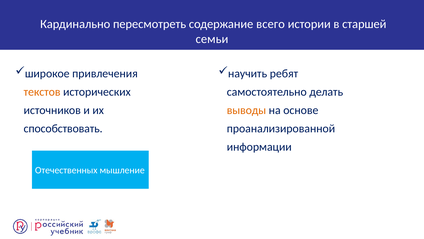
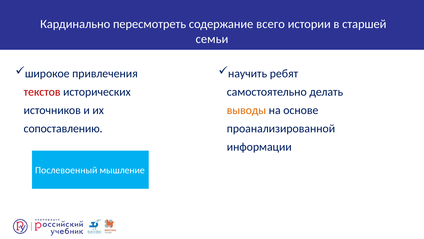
текстов colour: orange -> red
способствовать: способствовать -> сопоставлению
Отечественных: Отечественных -> Послевоенный
